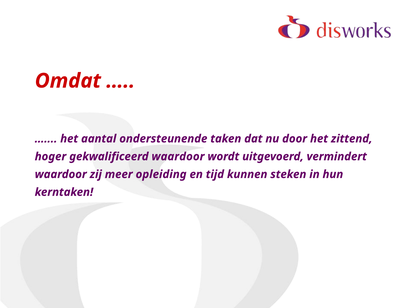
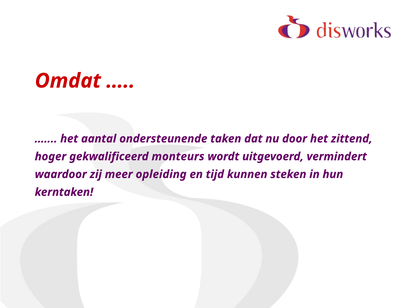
gekwalificeerd waardoor: waardoor -> monteurs
